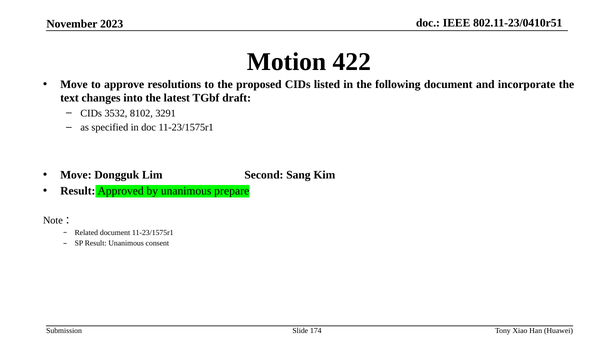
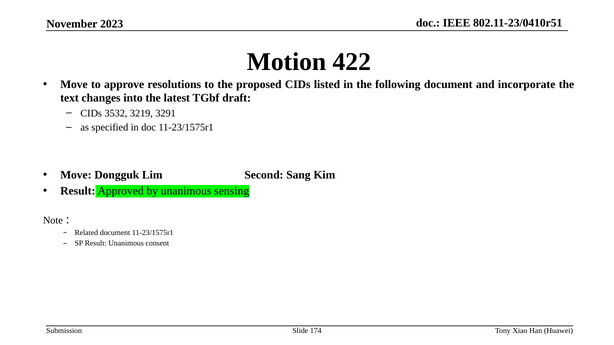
8102: 8102 -> 3219
prepare: prepare -> sensing
